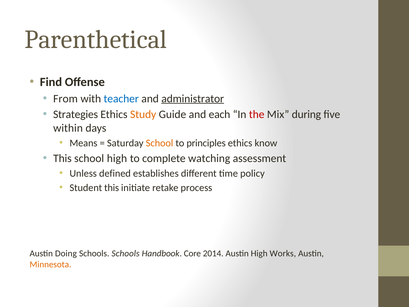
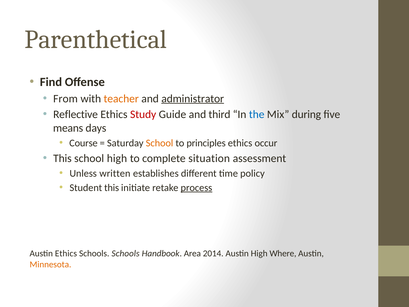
teacher colour: blue -> orange
Strategies: Strategies -> Reflective
Study colour: orange -> red
each: each -> third
the colour: red -> blue
within: within -> means
Means: Means -> Course
know: know -> occur
watching: watching -> situation
defined: defined -> written
process underline: none -> present
Austin Doing: Doing -> Ethics
Core: Core -> Area
Works: Works -> Where
